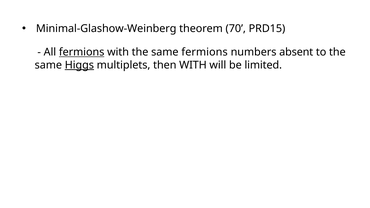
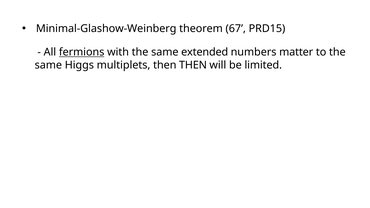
70: 70 -> 67
same fermions: fermions -> extended
absent: absent -> matter
Higgs underline: present -> none
then WITH: WITH -> THEN
